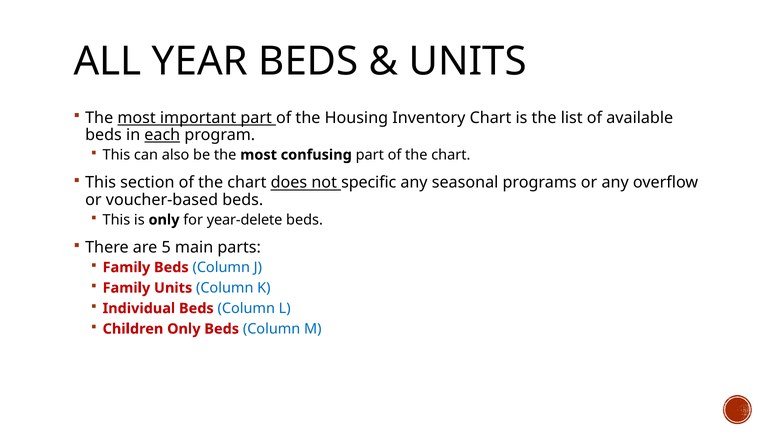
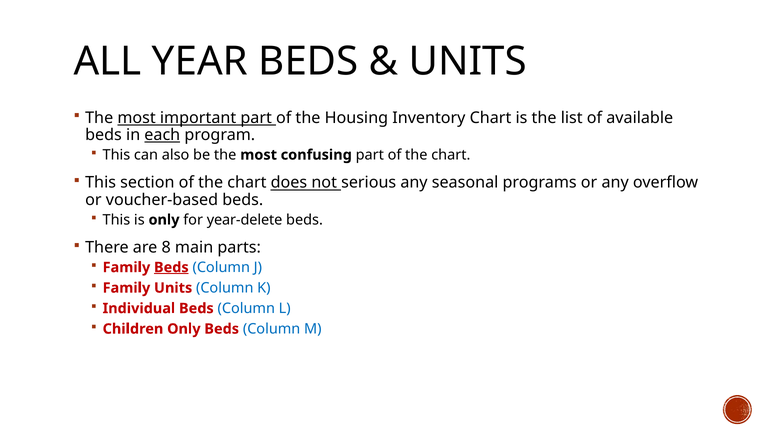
specific: specific -> serious
5: 5 -> 8
Beds at (171, 267) underline: none -> present
